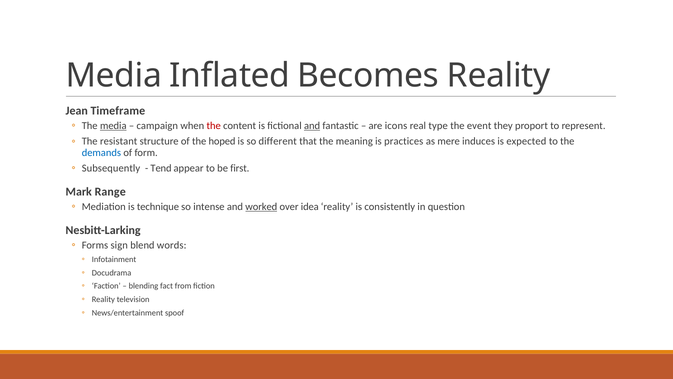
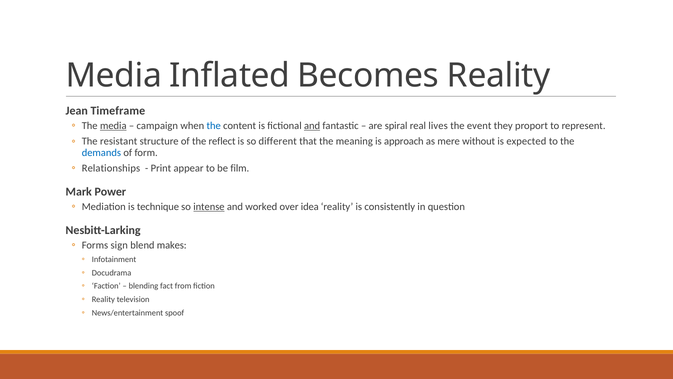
the at (214, 126) colour: red -> blue
icons: icons -> spiral
type: type -> lives
hoped: hoped -> reflect
practices: practices -> approach
induces: induces -> without
Subsequently: Subsequently -> Relationships
Tend: Tend -> Print
first: first -> film
Range: Range -> Power
intense underline: none -> present
worked underline: present -> none
words: words -> makes
